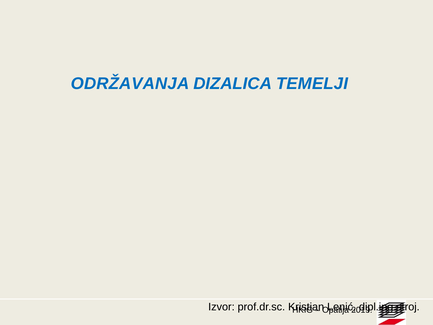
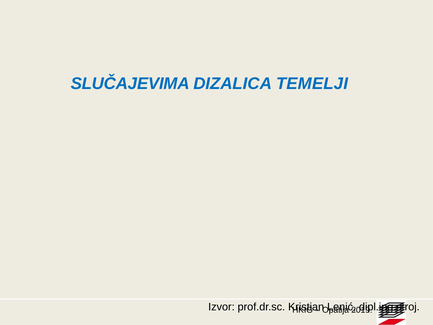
ODRŽAVANJA: ODRŽAVANJA -> SLUČAJEVIMA
